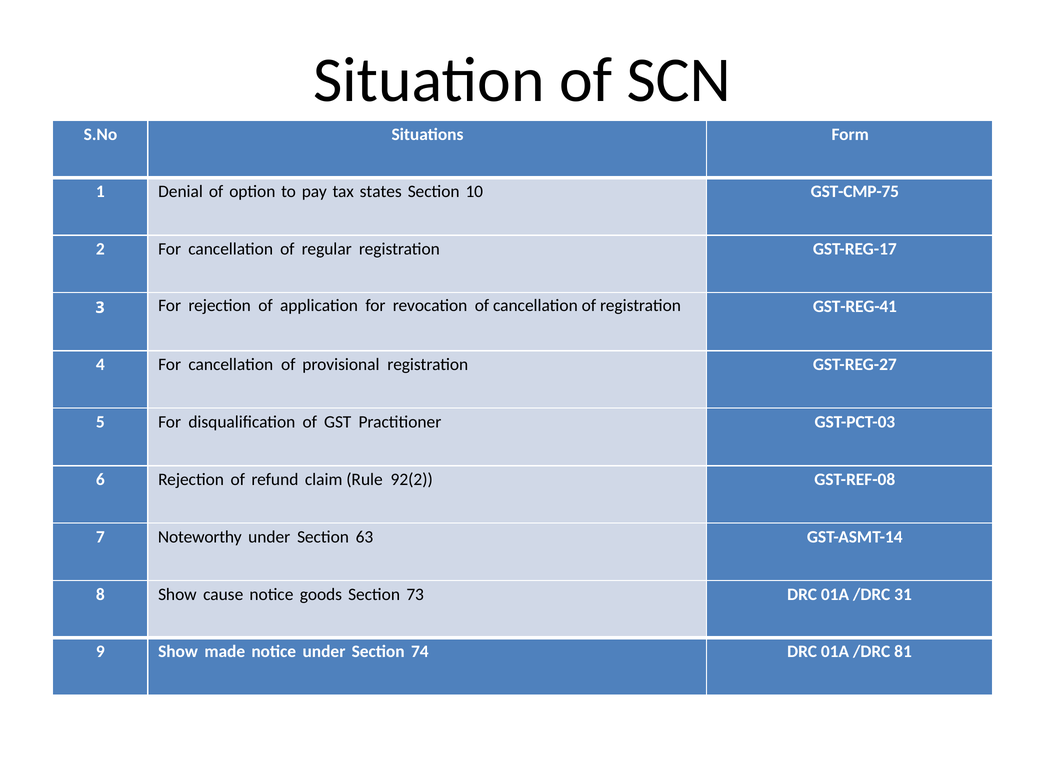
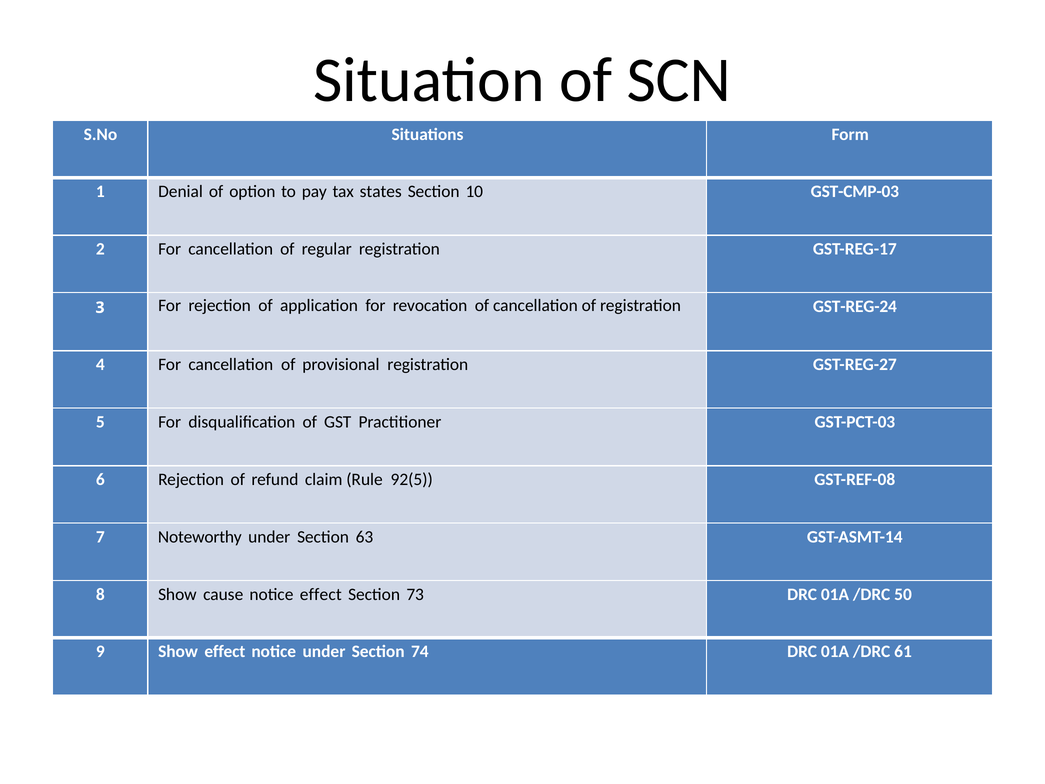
GST-CMP-75: GST-CMP-75 -> GST-CMP-03
GST-REG-41: GST-REG-41 -> GST-REG-24
92(2: 92(2 -> 92(5
notice goods: goods -> effect
31: 31 -> 50
Show made: made -> effect
81: 81 -> 61
